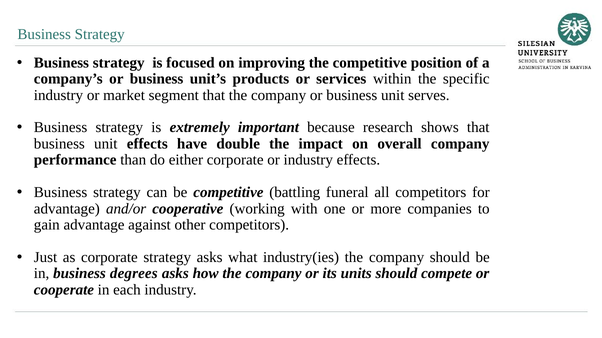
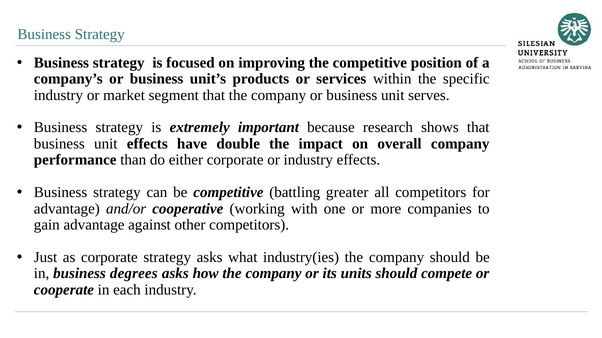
funeral: funeral -> greater
